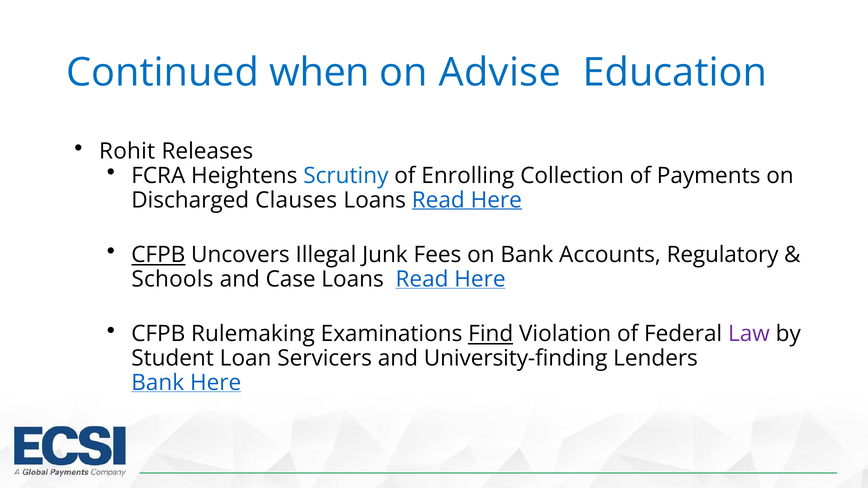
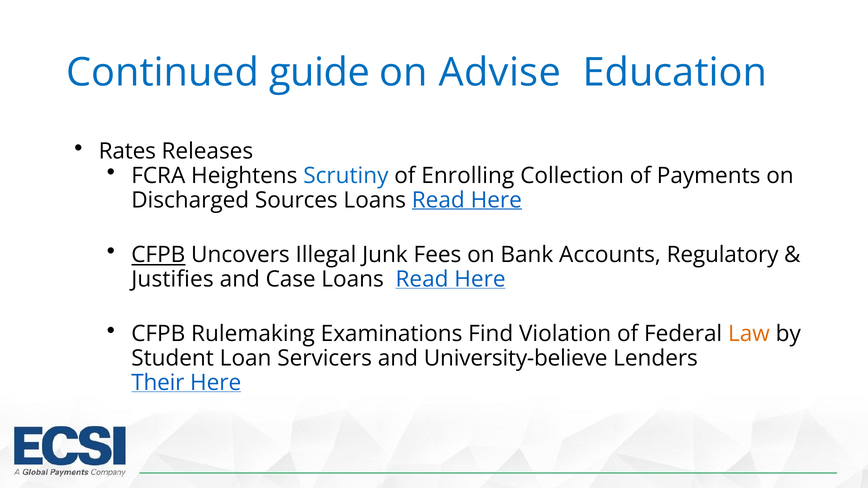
when: when -> guide
Rohit: Rohit -> Rates
Clauses: Clauses -> Sources
Schools: Schools -> Justifies
Find underline: present -> none
Law colour: purple -> orange
University-finding: University-finding -> University-believe
Bank at (158, 383): Bank -> Their
